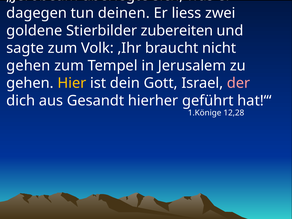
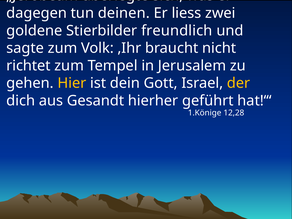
zubereiten: zubereiten -> freundlich
gehen at (28, 66): gehen -> richtet
der colour: pink -> yellow
